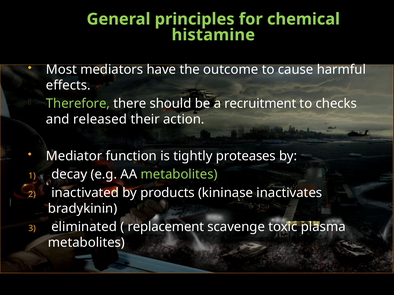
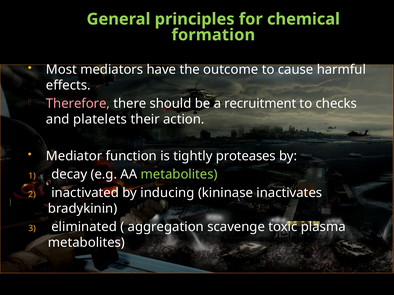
histamine: histamine -> formation
Therefore colour: light green -> pink
released: released -> platelets
products: products -> inducing
replacement: replacement -> aggregation
